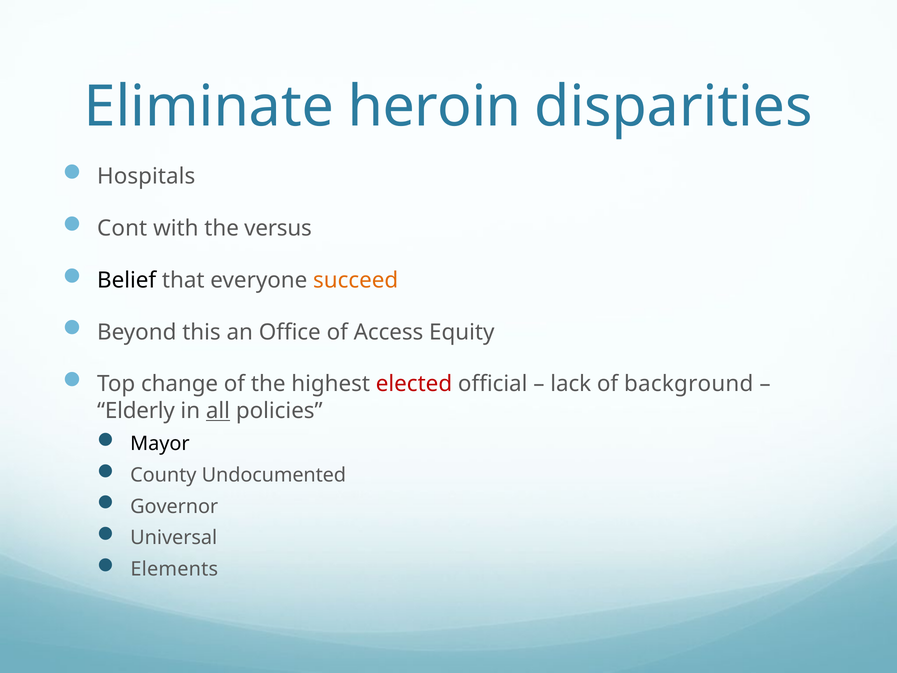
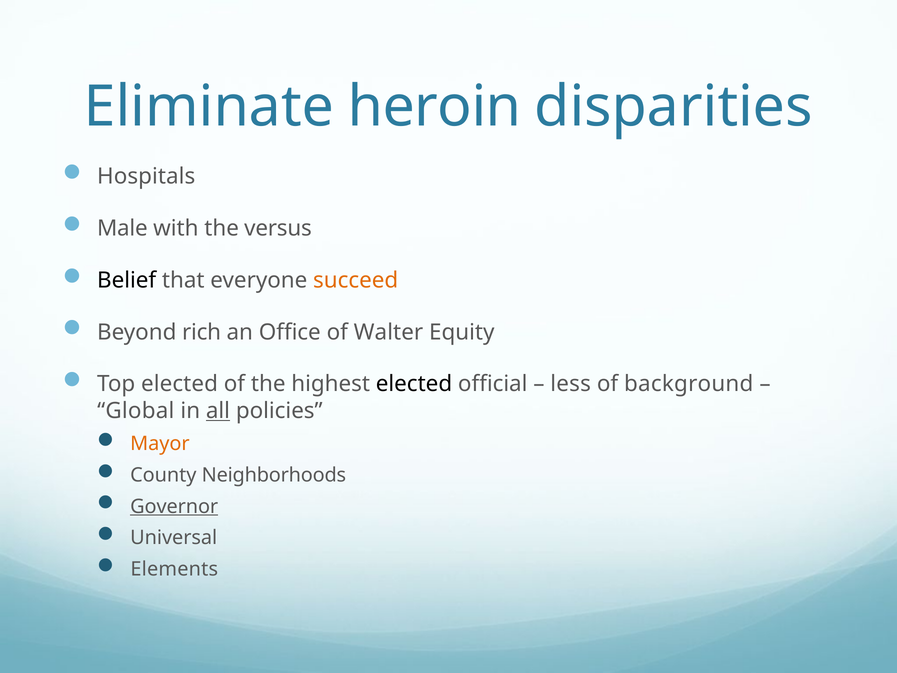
Cont: Cont -> Male
this: this -> rich
Access: Access -> Walter
Top change: change -> elected
elected at (414, 384) colour: red -> black
lack: lack -> less
Elderly: Elderly -> Global
Mayor colour: black -> orange
Undocumented: Undocumented -> Neighborhoods
Governor underline: none -> present
